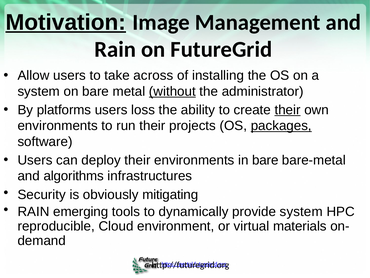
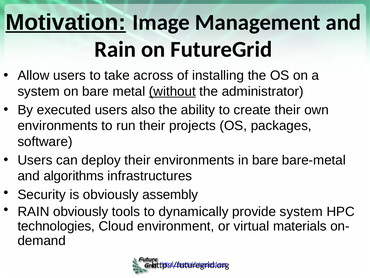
platforms: platforms -> executed
loss: loss -> also
their at (288, 110) underline: present -> none
packages underline: present -> none
mitigating: mitigating -> assembly
RAIN emerging: emerging -> obviously
reproducible: reproducible -> technologies
